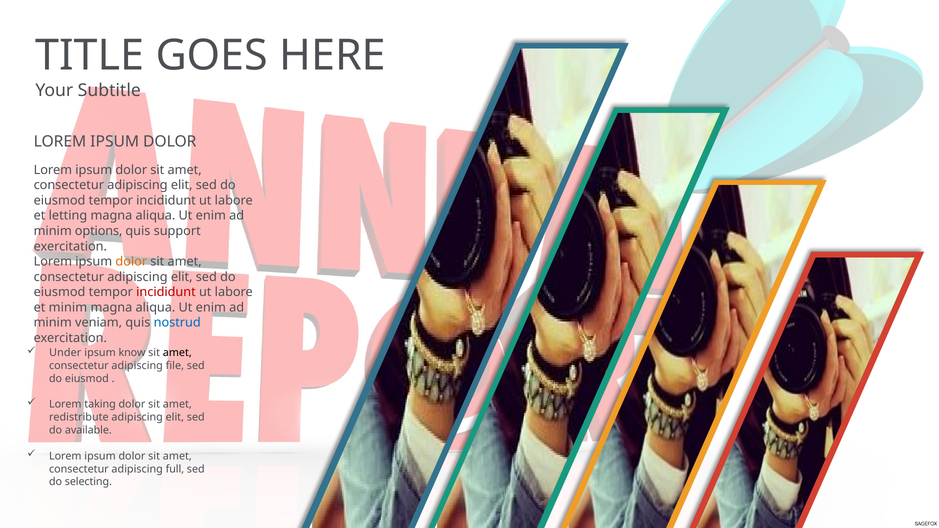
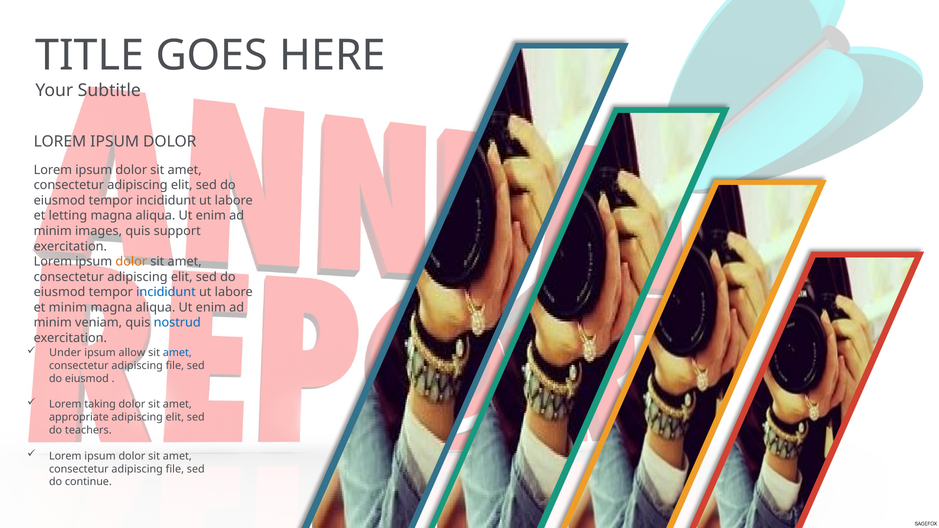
options: options -> images
incididunt at (166, 292) colour: red -> blue
know: know -> allow
amet at (177, 353) colour: black -> blue
redistribute: redistribute -> appropriate
available: available -> teachers
full at (175, 469): full -> file
selecting: selecting -> continue
